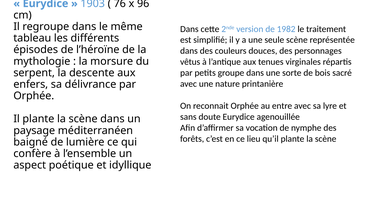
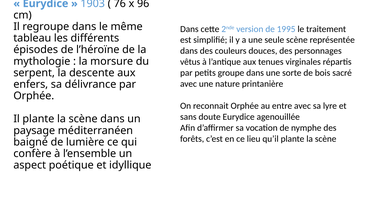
1982: 1982 -> 1995
